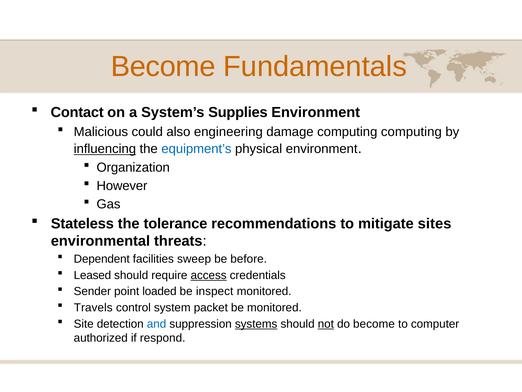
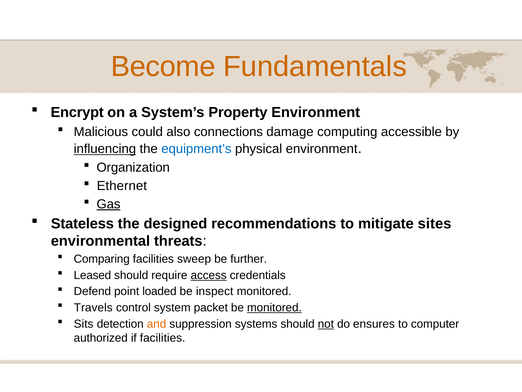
Contact: Contact -> Encrypt
Supplies: Supplies -> Property
engineering: engineering -> connections
computing computing: computing -> accessible
However: However -> Ethernet
Gas underline: none -> present
tolerance: tolerance -> designed
Dependent: Dependent -> Comparing
before: before -> further
Sender: Sender -> Defend
monitored at (274, 307) underline: none -> present
Site: Site -> Sits
and colour: blue -> orange
systems underline: present -> none
do become: become -> ensures
if respond: respond -> facilities
